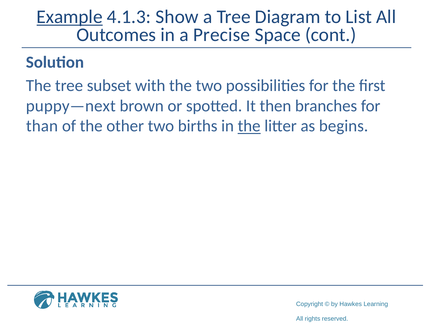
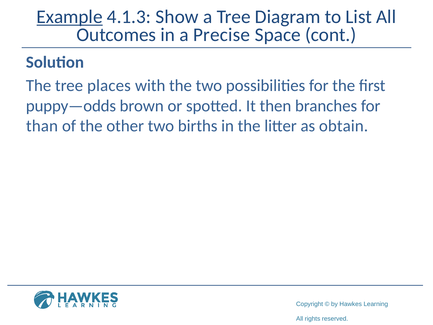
subset: subset -> places
puppy—next: puppy—next -> puppy—odds
the at (249, 126) underline: present -> none
begins: begins -> obtain
